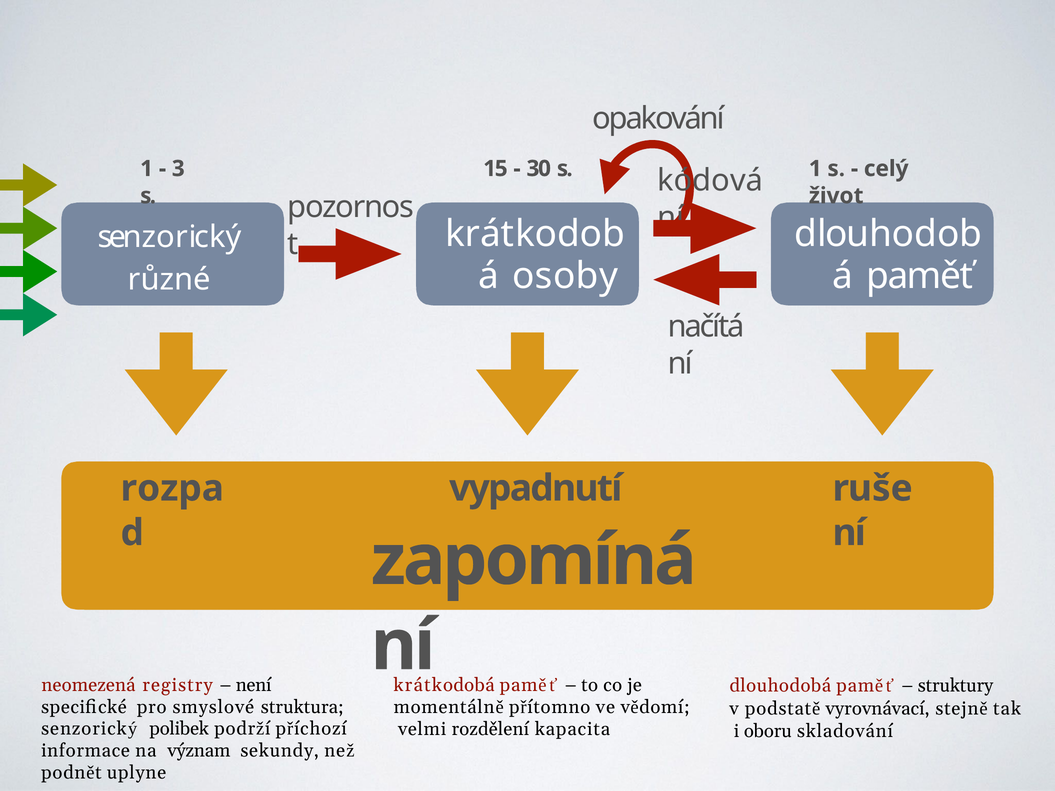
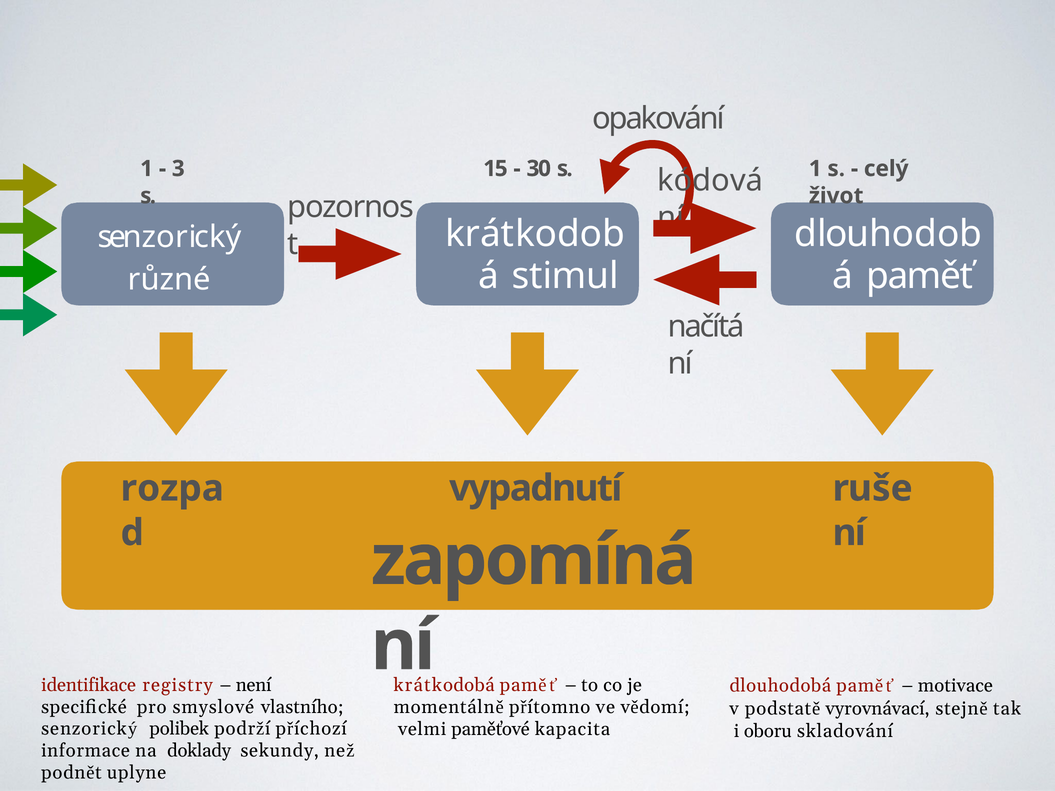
osoby: osoby -> stimul
neomezená: neomezená -> identifikace
struktury: struktury -> motivace
struktura: struktura -> vlastního
rozdělení: rozdělení -> paměťové
význam: význam -> doklady
